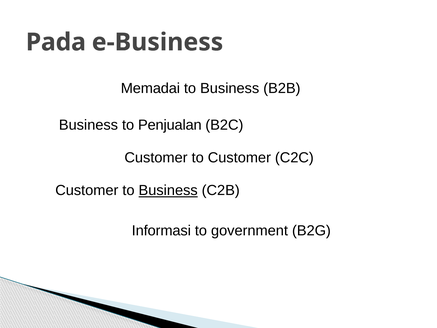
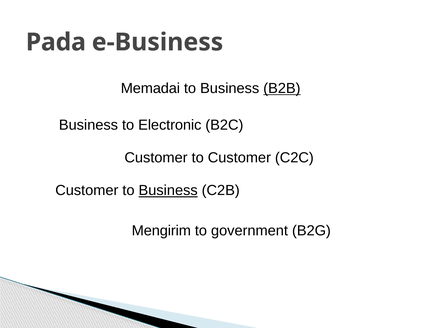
B2B underline: none -> present
Penjualan: Penjualan -> Electronic
Informasi: Informasi -> Mengirim
